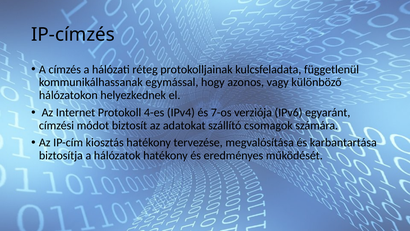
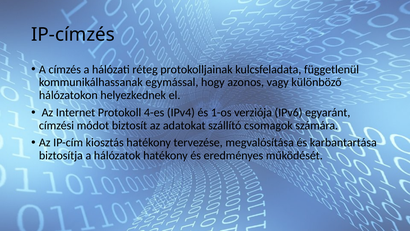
7-os: 7-os -> 1-os
